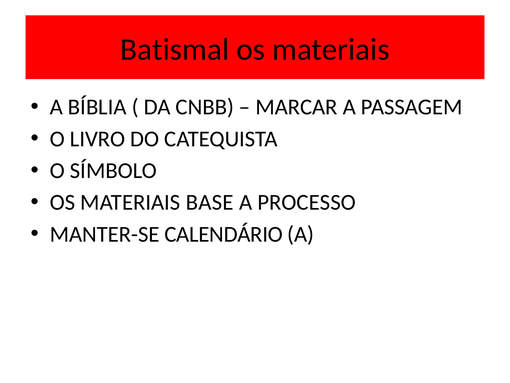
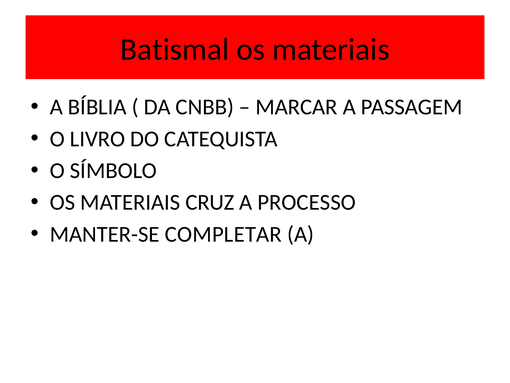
BASE: BASE -> CRUZ
CALENDÁRIO: CALENDÁRIO -> COMPLETAR
